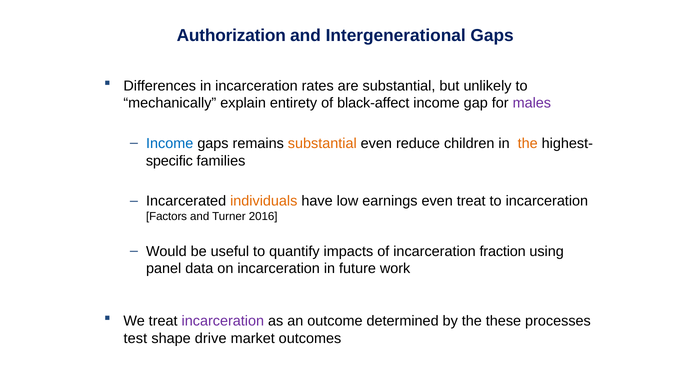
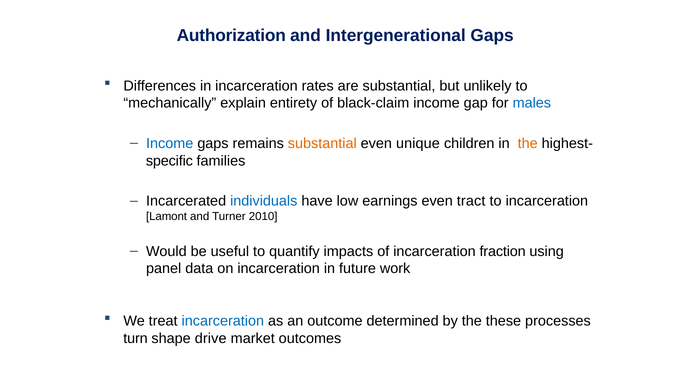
black-affect: black-affect -> black-claim
males colour: purple -> blue
reduce: reduce -> unique
individuals colour: orange -> blue
even treat: treat -> tract
Factors: Factors -> Lamont
2016: 2016 -> 2010
incarceration at (223, 321) colour: purple -> blue
test: test -> turn
